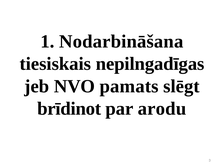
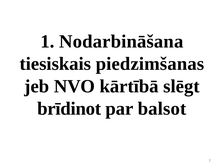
nepilngadīgas: nepilngadīgas -> piedzimšanas
pamats: pamats -> kārtībā
arodu: arodu -> balsot
